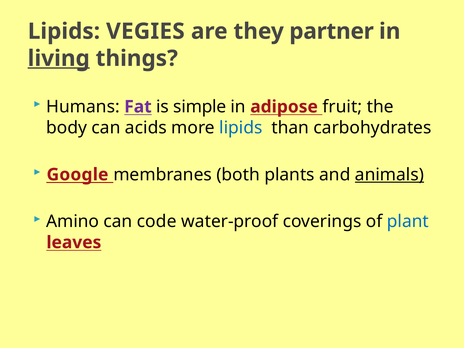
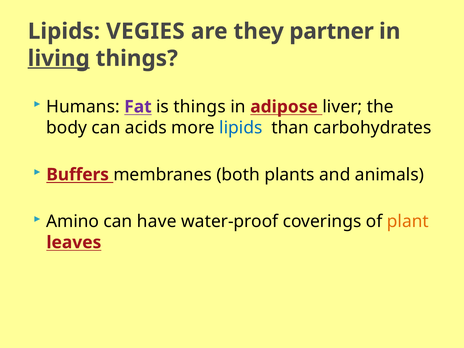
is simple: simple -> things
fruit: fruit -> liver
Google: Google -> Buffers
animals underline: present -> none
code: code -> have
plant colour: blue -> orange
